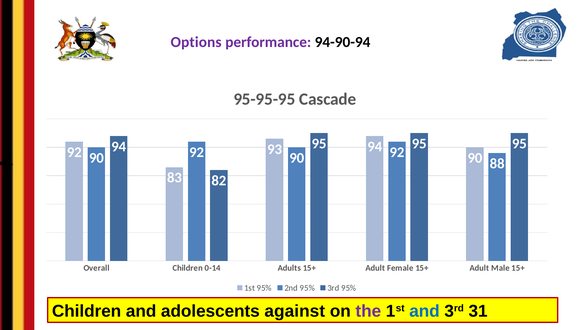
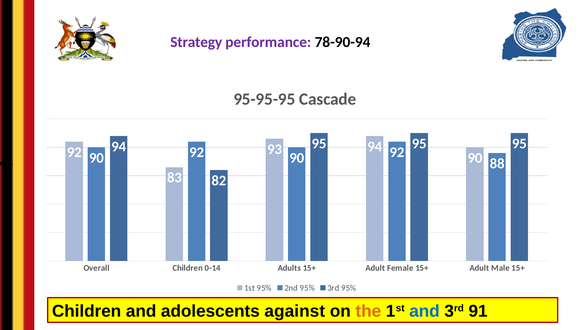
Options: Options -> Strategy
94-90-94: 94-90-94 -> 78-90-94
the colour: purple -> orange
31: 31 -> 91
